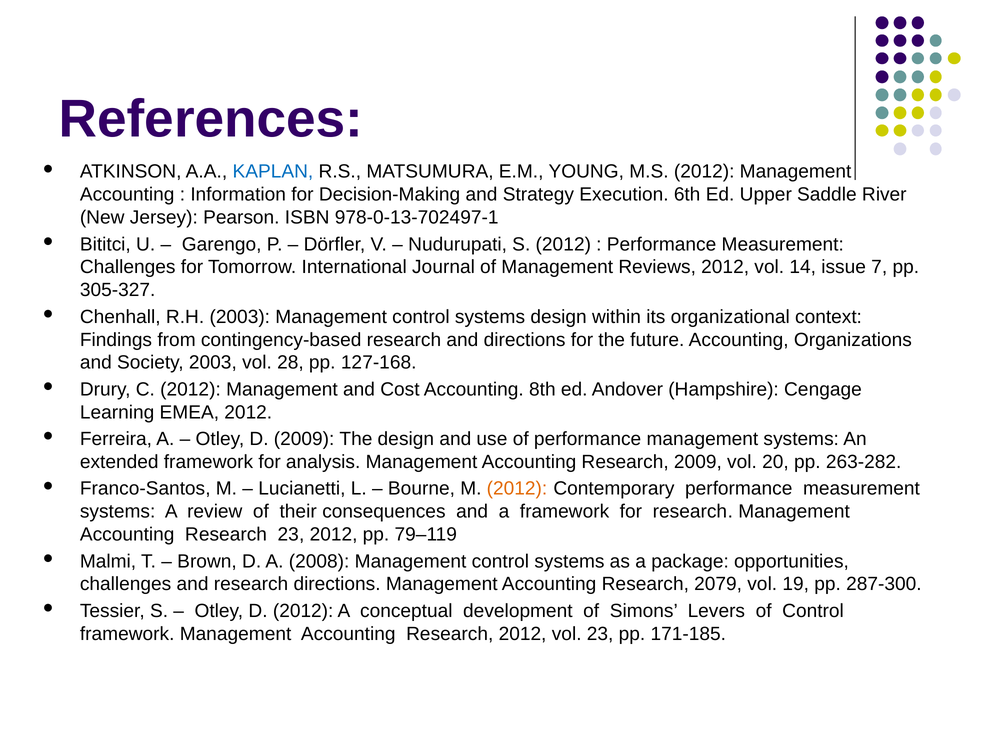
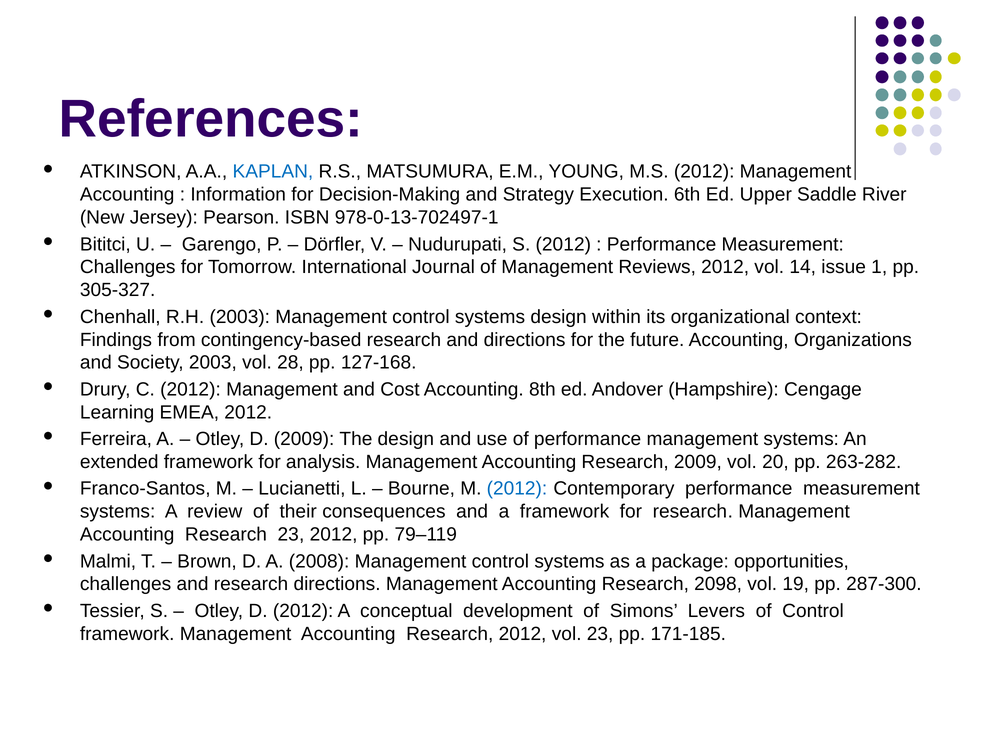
7: 7 -> 1
2012 at (517, 489) colour: orange -> blue
2079: 2079 -> 2098
